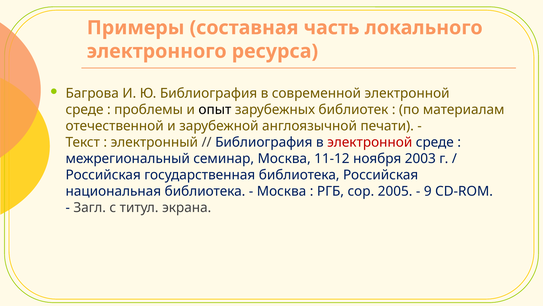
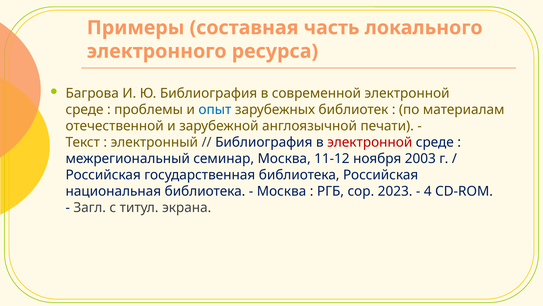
опыт colour: black -> blue
2005: 2005 -> 2023
9: 9 -> 4
